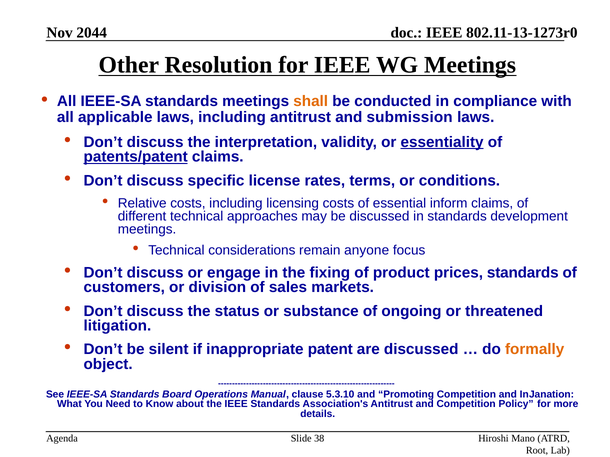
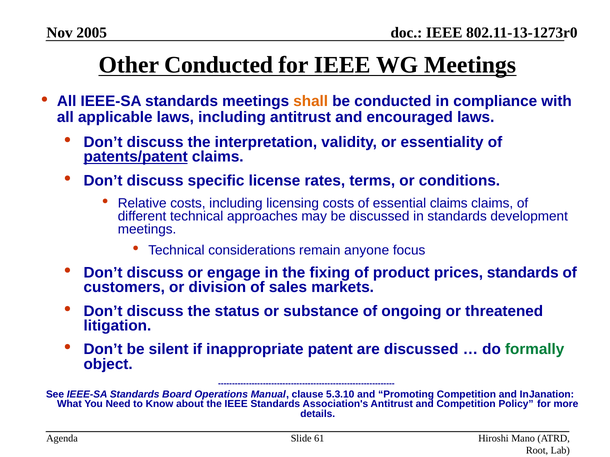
2044: 2044 -> 2005
Other Resolution: Resolution -> Conducted
submission: submission -> encouraged
essentiality underline: present -> none
essential inform: inform -> claims
formally colour: orange -> green
38: 38 -> 61
